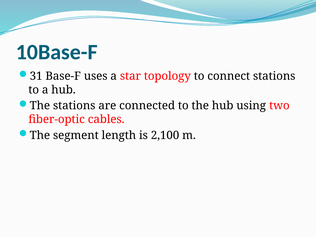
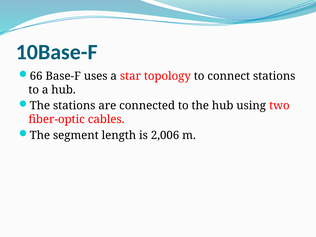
31: 31 -> 66
2,100: 2,100 -> 2,006
